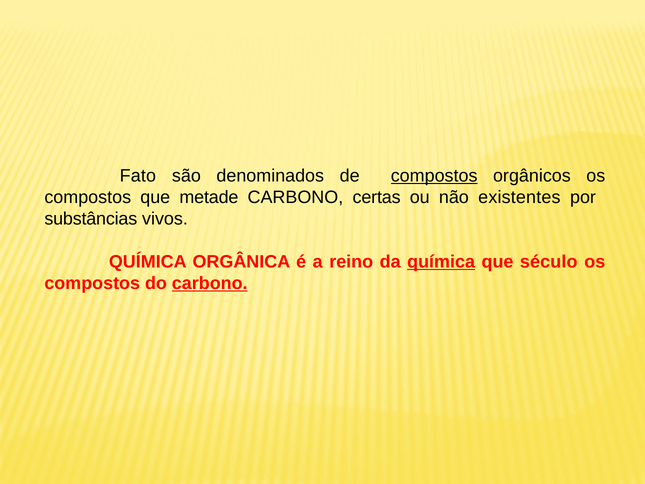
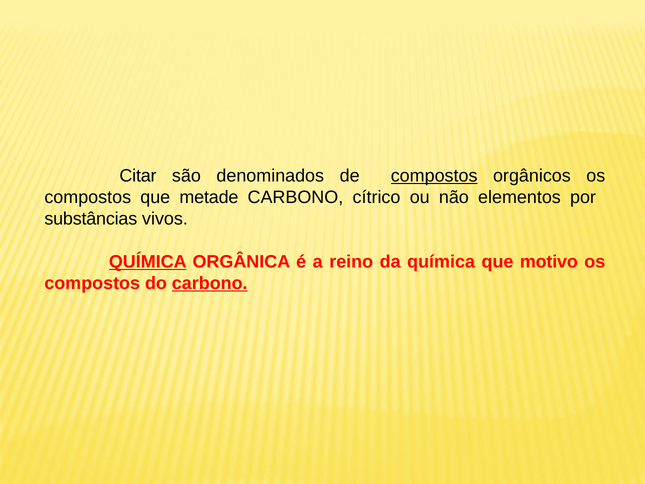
Fato: Fato -> Citar
certas: certas -> cítrico
existentes: existentes -> elementos
QUÍMICA at (148, 262) underline: none -> present
química at (441, 262) underline: present -> none
século: século -> motivo
